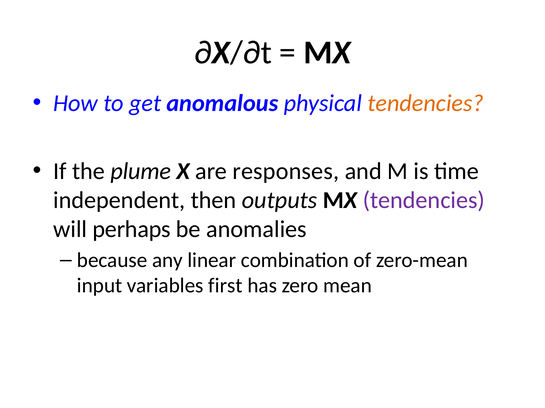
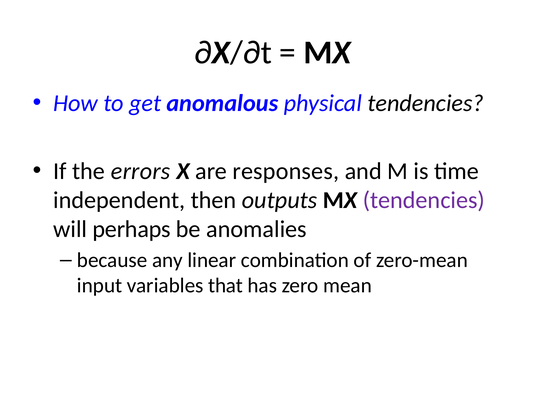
tendencies at (426, 103) colour: orange -> black
plume: plume -> errors
first: first -> that
